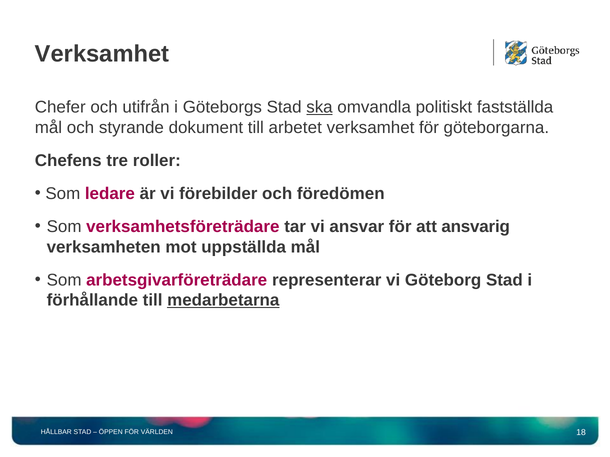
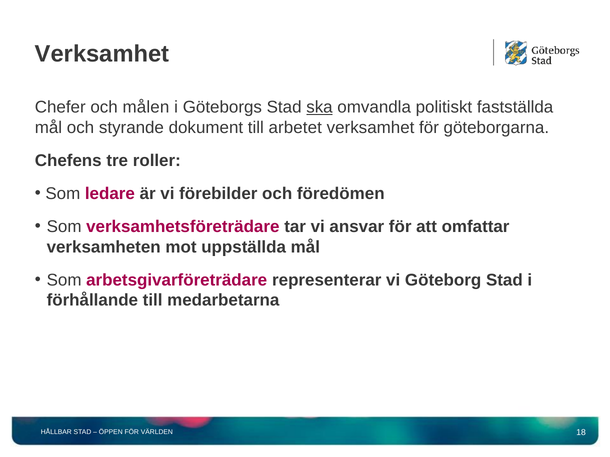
utifrån: utifrån -> målen
ansvarig: ansvarig -> omfattar
medarbetarna underline: present -> none
